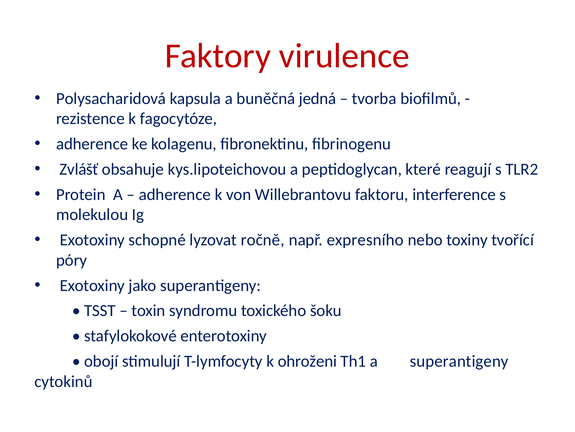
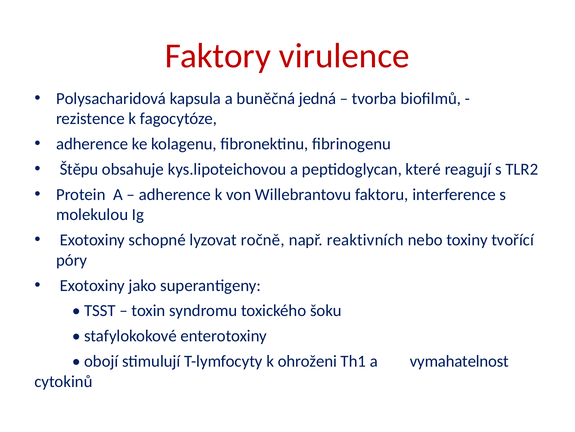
Zvlášť: Zvlášť -> Štěpu
expresního: expresního -> reaktivních
a superantigeny: superantigeny -> vymahatelnost
